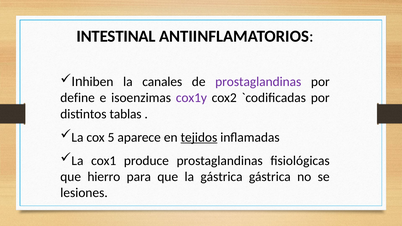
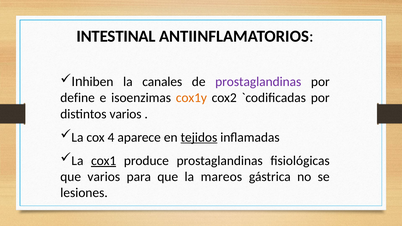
cox1y colour: purple -> orange
distintos tablas: tablas -> varios
5: 5 -> 4
cox1 underline: none -> present
que hierro: hierro -> varios
la gástrica: gástrica -> mareos
